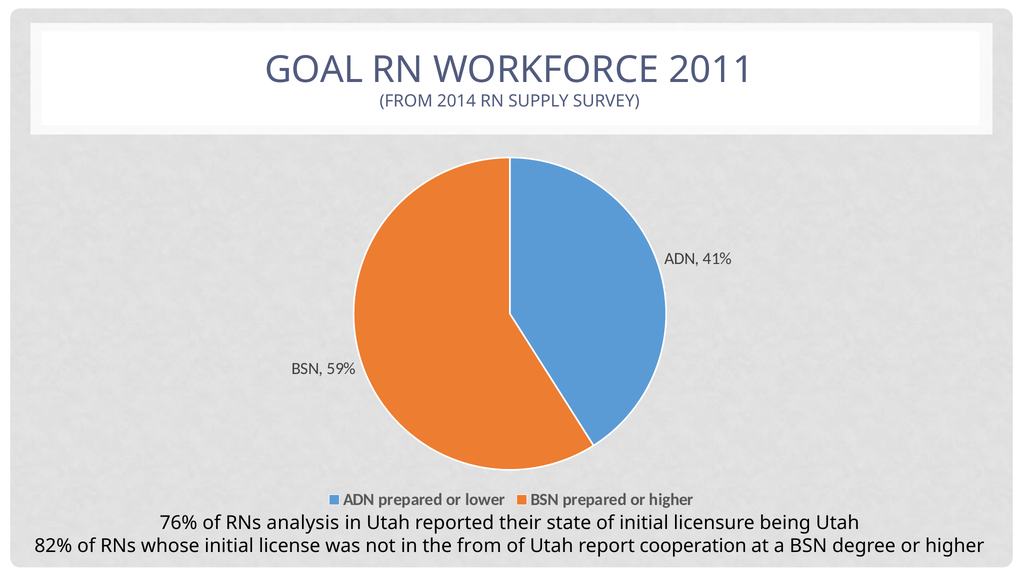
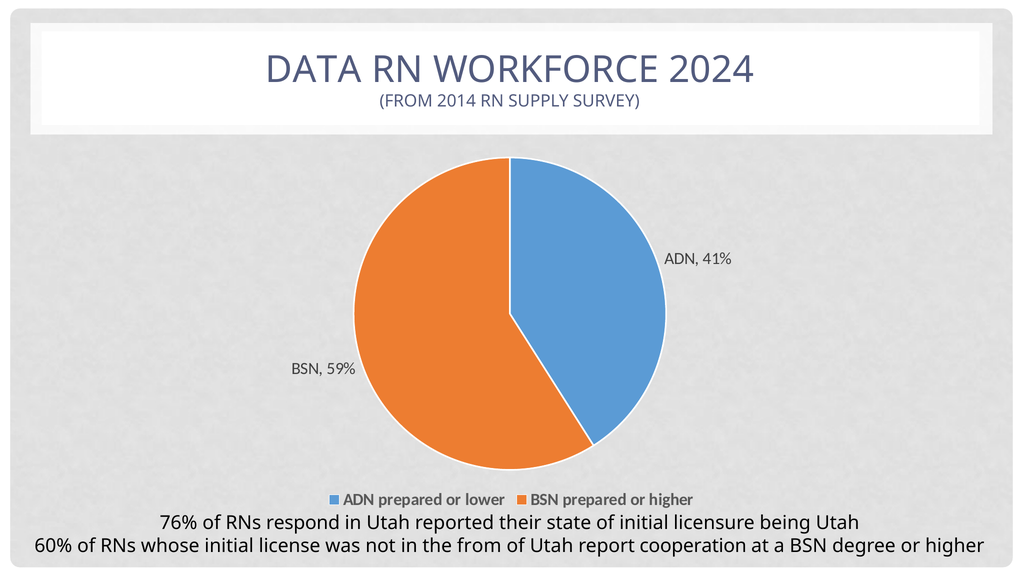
GOAL: GOAL -> DATA
2011: 2011 -> 2024
analysis: analysis -> respond
82%: 82% -> 60%
